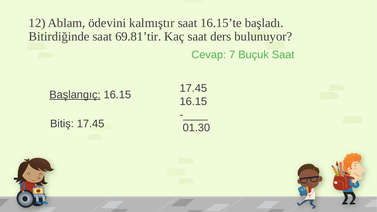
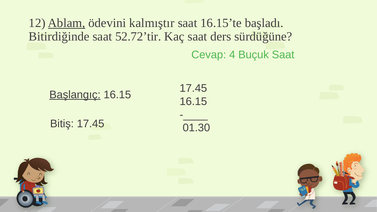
Ablam underline: none -> present
69.81’tir: 69.81’tir -> 52.72’tir
bulunuyor: bulunuyor -> sürdüğüne
7: 7 -> 4
